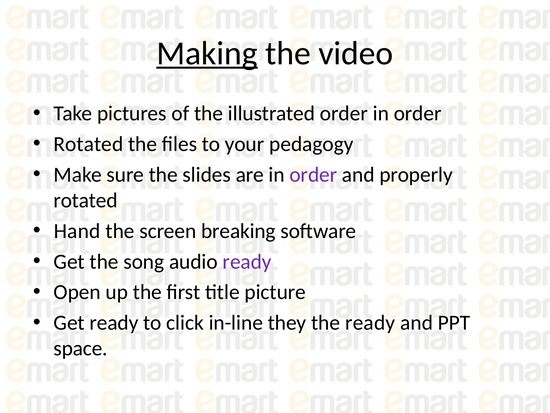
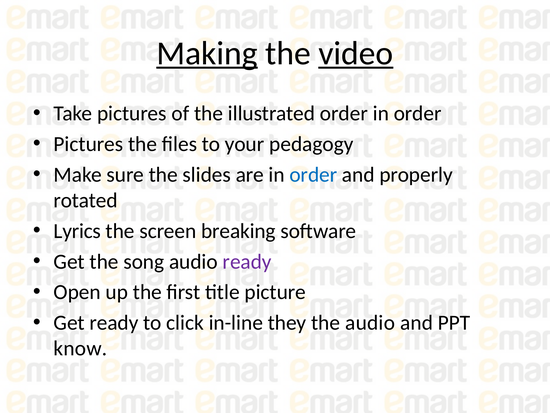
video underline: none -> present
Rotated at (88, 144): Rotated -> Pictures
order at (313, 174) colour: purple -> blue
Hand: Hand -> Lyrics
the ready: ready -> audio
space: space -> know
